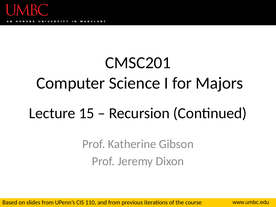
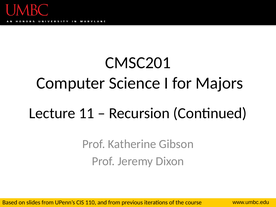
15: 15 -> 11
